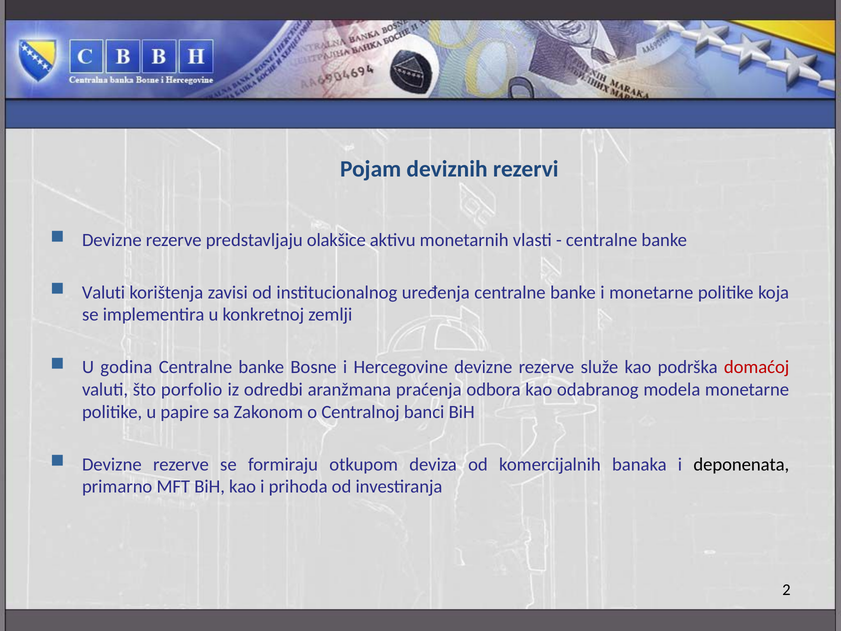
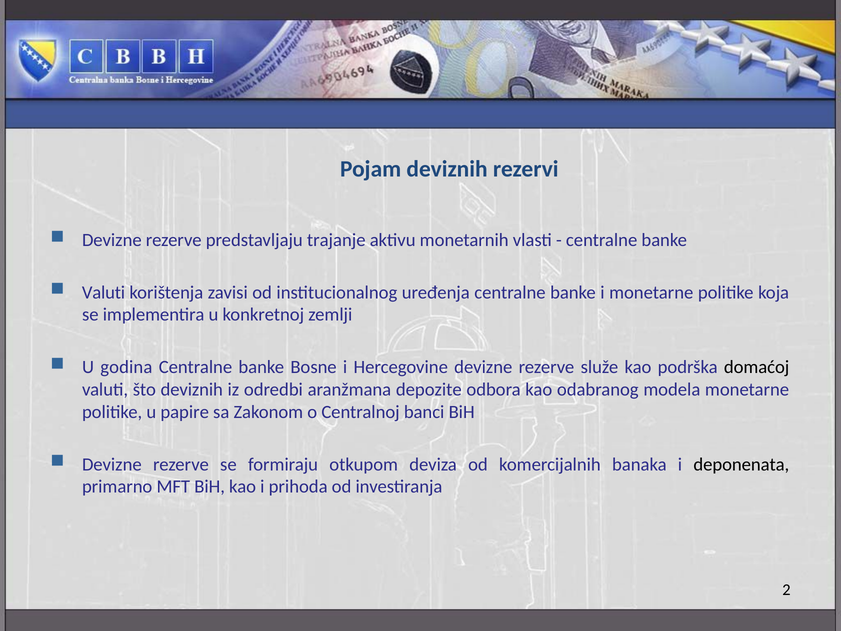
olakšice: olakšice -> trajanje
domaćoj colour: red -> black
što porfolio: porfolio -> deviznih
praćenja: praćenja -> depozite
